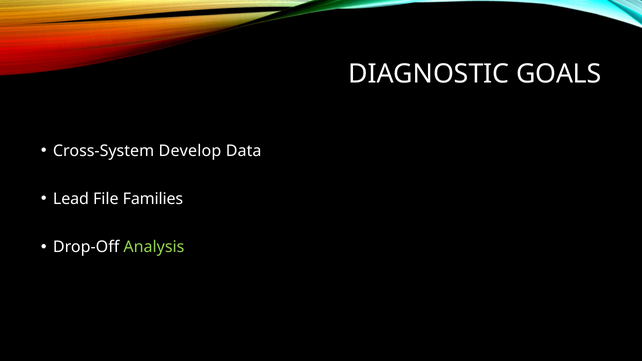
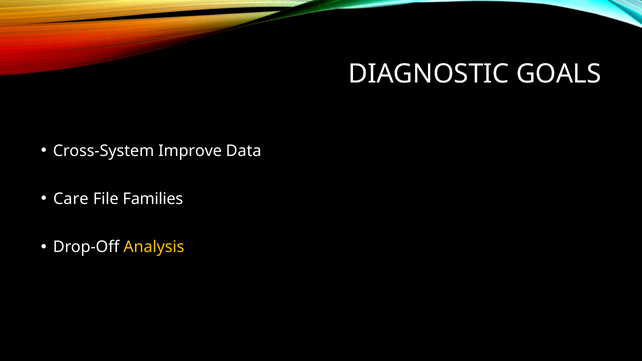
Develop: Develop -> Improve
Lead: Lead -> Care
Analysis colour: light green -> yellow
